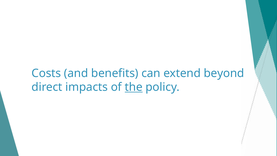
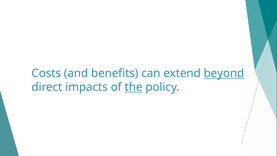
beyond underline: none -> present
